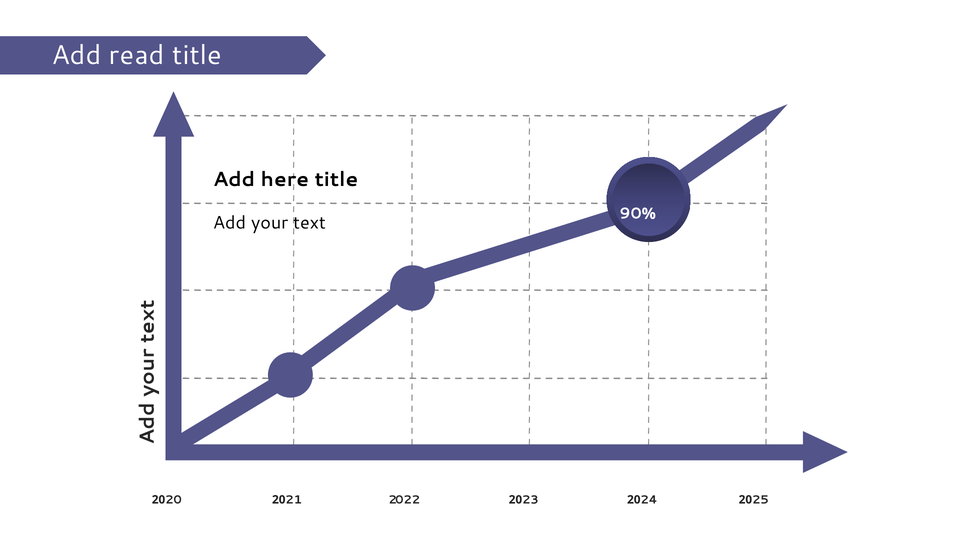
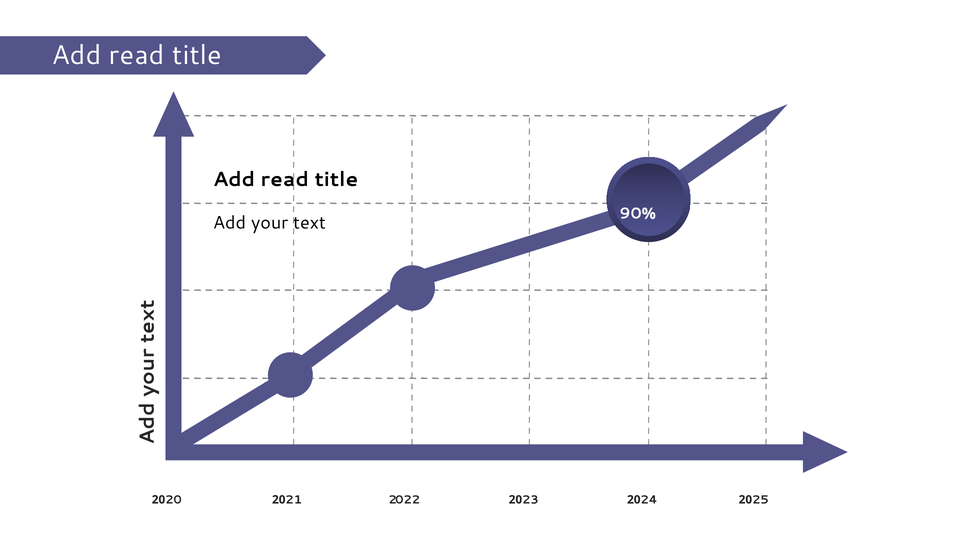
here at (285, 179): here -> read
